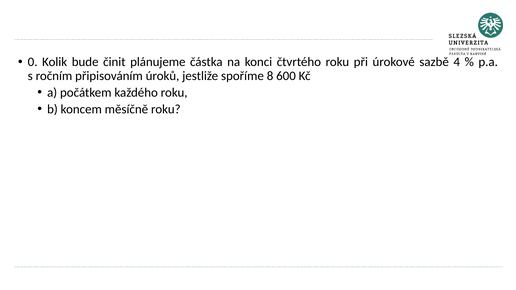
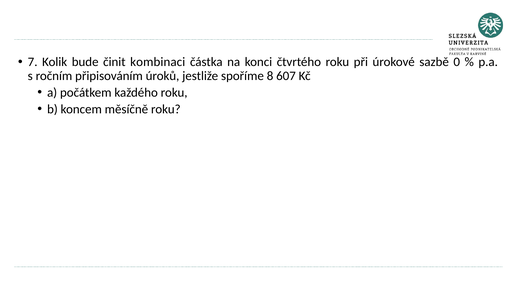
0: 0 -> 7
plánujeme: plánujeme -> kombinaci
4: 4 -> 0
600: 600 -> 607
